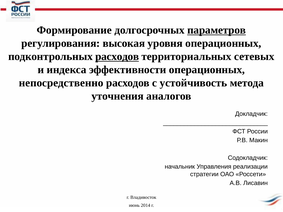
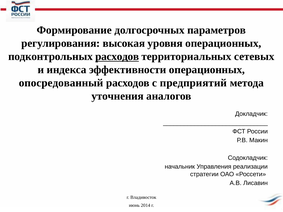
параметров underline: present -> none
непосредственно: непосредственно -> опосредованный
устойчивость: устойчивость -> предприятий
